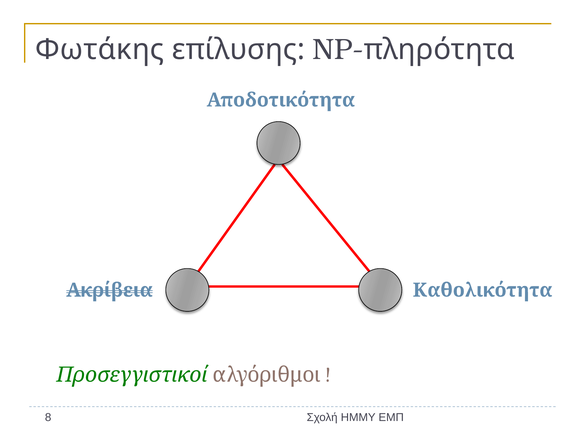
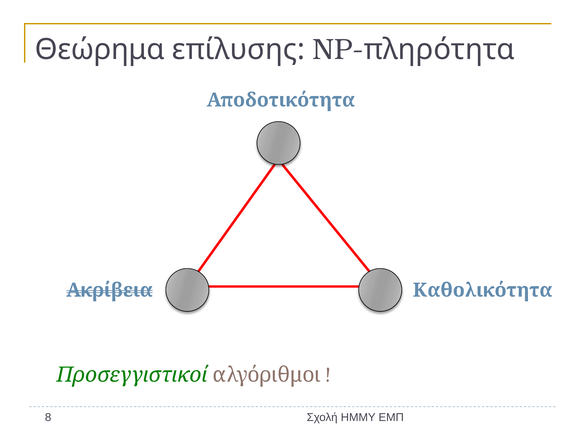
Φωτάκης: Φωτάκης -> Θεώρημα
